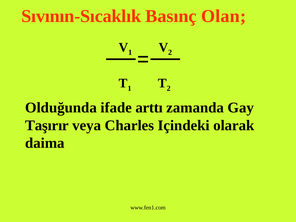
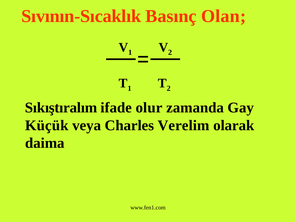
Olduğunda: Olduğunda -> Sıkıştıralım
arttı: arttı -> olur
Taşırır: Taşırır -> Küçük
Içindeki: Içindeki -> Verelim
